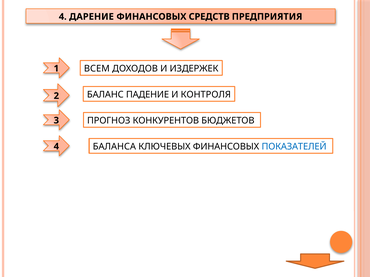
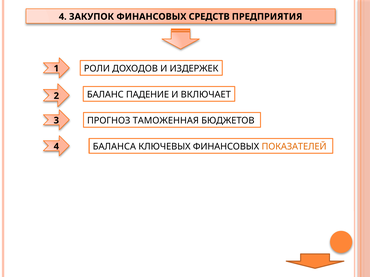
ДАРЕНИЕ: ДАРЕНИЕ -> ЗАКУПОК
ВСЕМ: ВСЕМ -> РОЛИ
КОНТРОЛЯ: КОНТРОЛЯ -> ВКЛЮЧАЕТ
КОНКУРЕНТОВ: КОНКУРЕНТОВ -> ТАМОЖЕННАЯ
ПОКАЗАТЕЛЕЙ colour: blue -> orange
